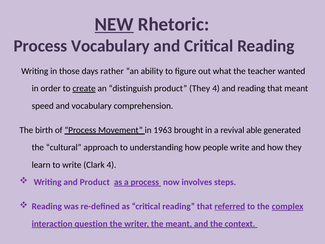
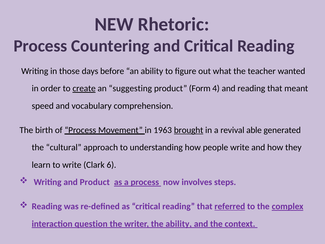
NEW underline: present -> none
Process Vocabulary: Vocabulary -> Countering
rather: rather -> before
distinguish: distinguish -> suggesting
product They: They -> Form
brought underline: none -> present
Clark 4: 4 -> 6
the meant: meant -> ability
